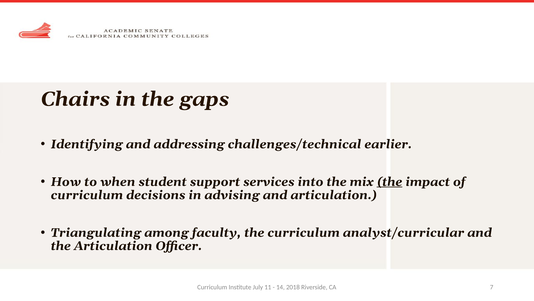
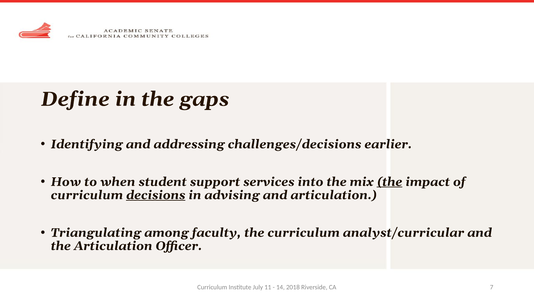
Chairs: Chairs -> Define
challenges/technical: challenges/technical -> challenges/decisions
decisions underline: none -> present
